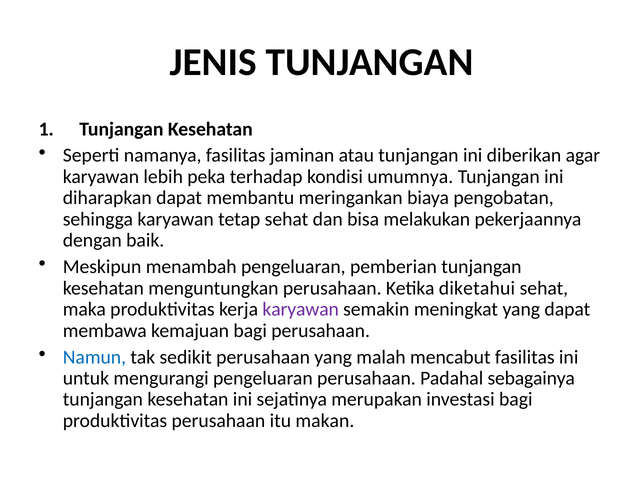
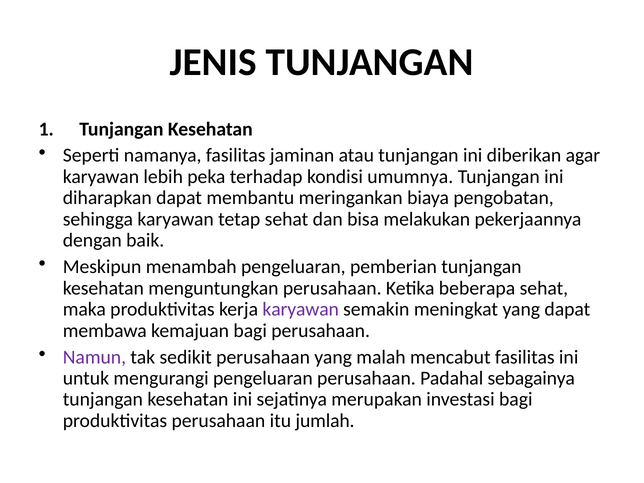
diketahui: diketahui -> beberapa
Namun colour: blue -> purple
makan: makan -> jumlah
